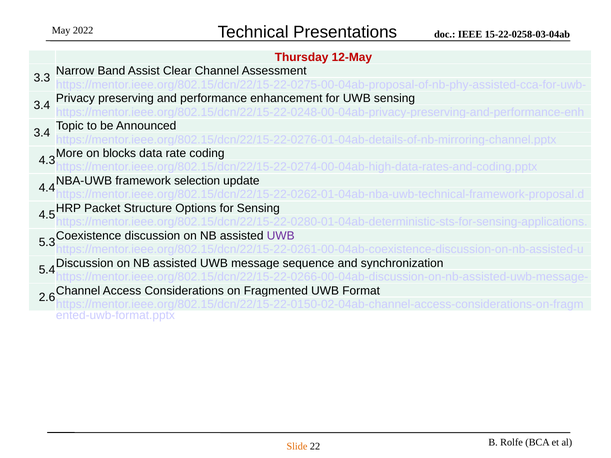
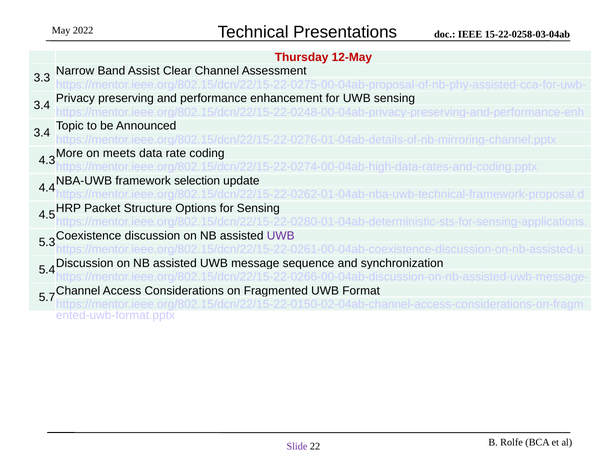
blocks: blocks -> meets
2.6: 2.6 -> 5.7
Slide colour: orange -> purple
